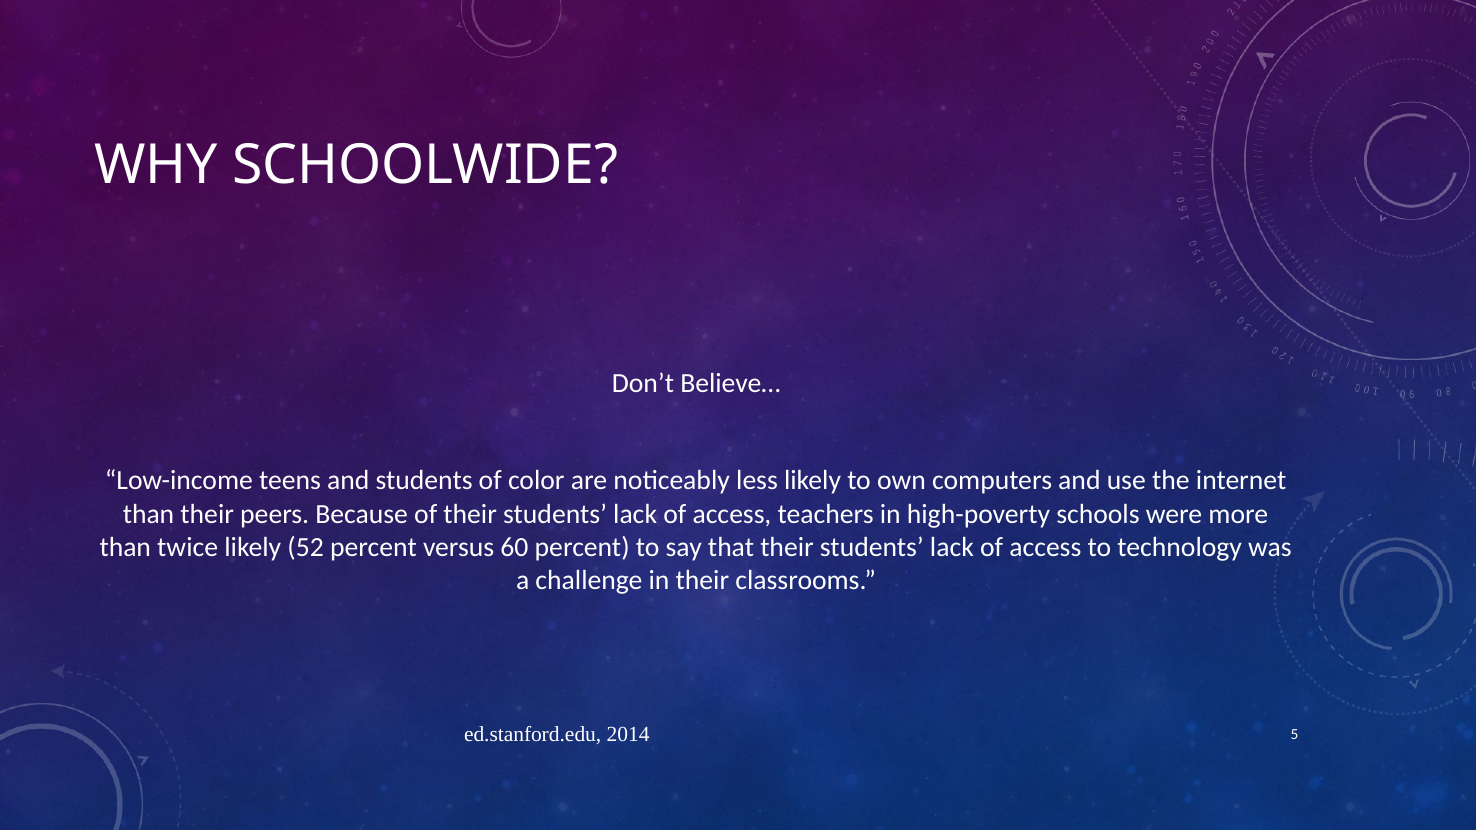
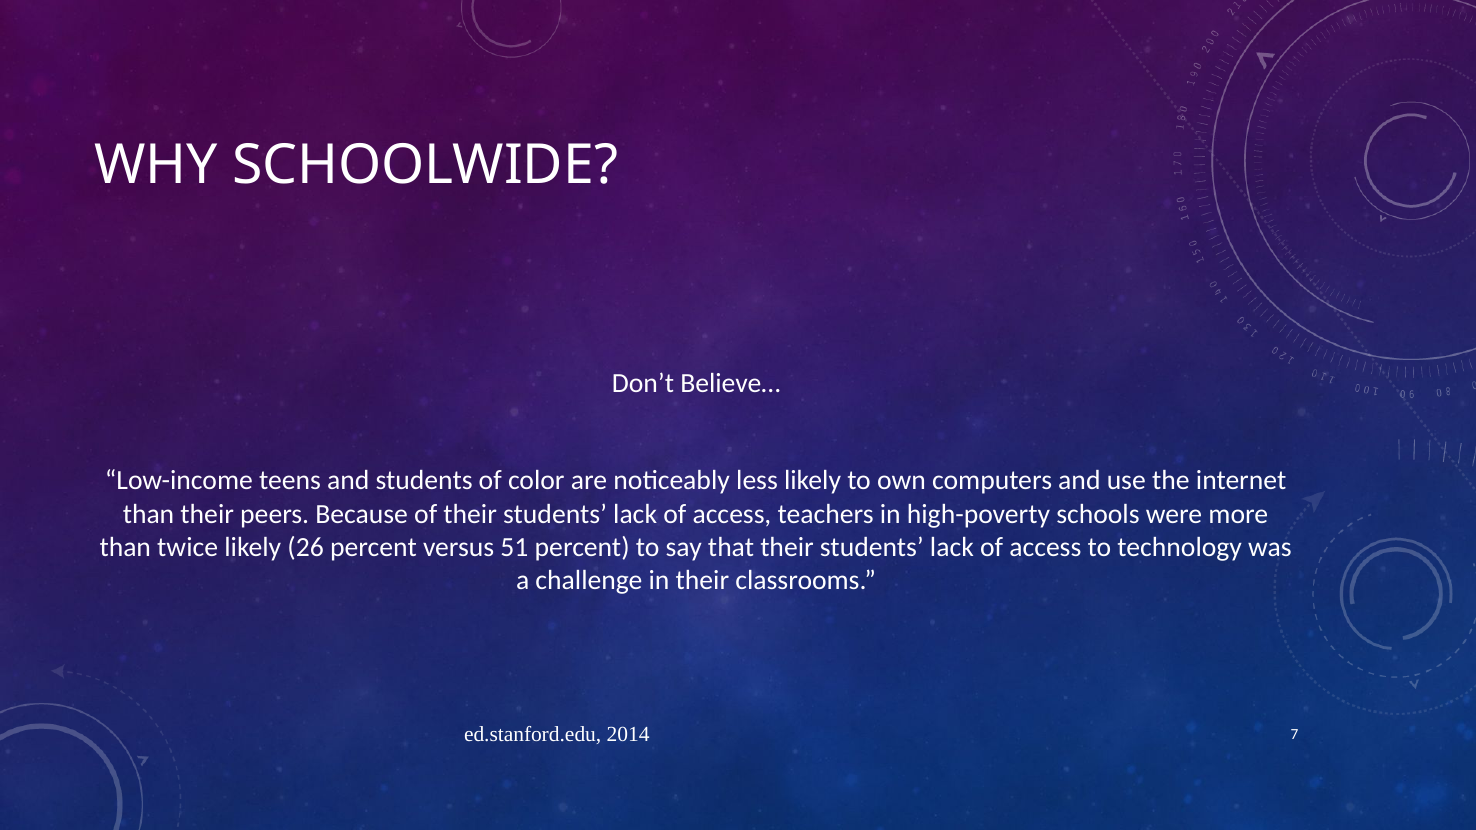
52: 52 -> 26
60: 60 -> 51
5: 5 -> 7
